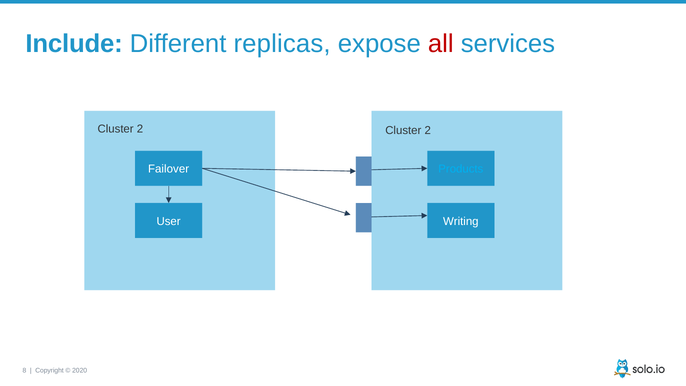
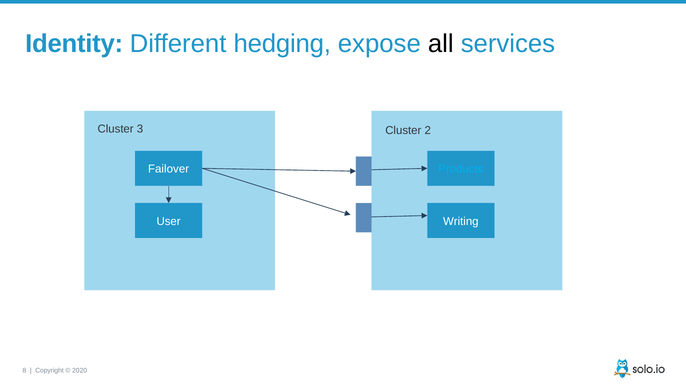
Include: Include -> Identity
replicas: replicas -> hedging
all colour: red -> black
2 at (140, 129): 2 -> 3
